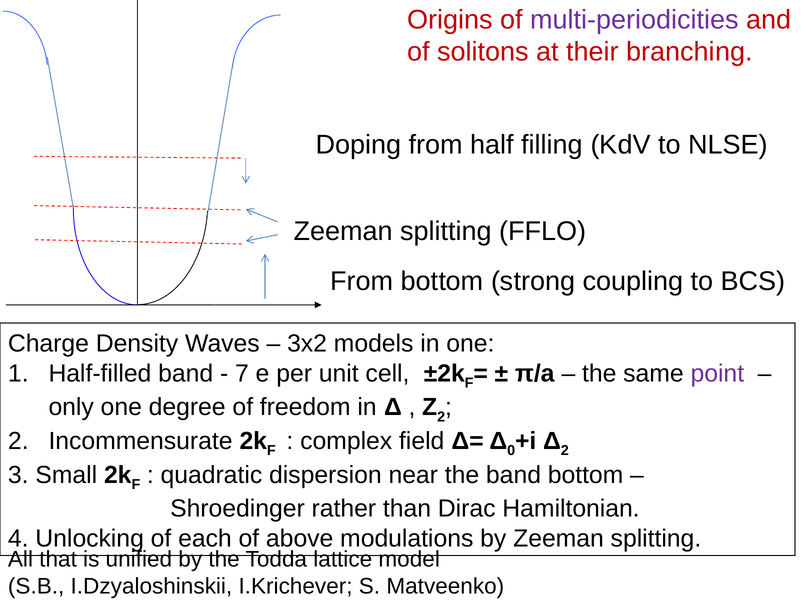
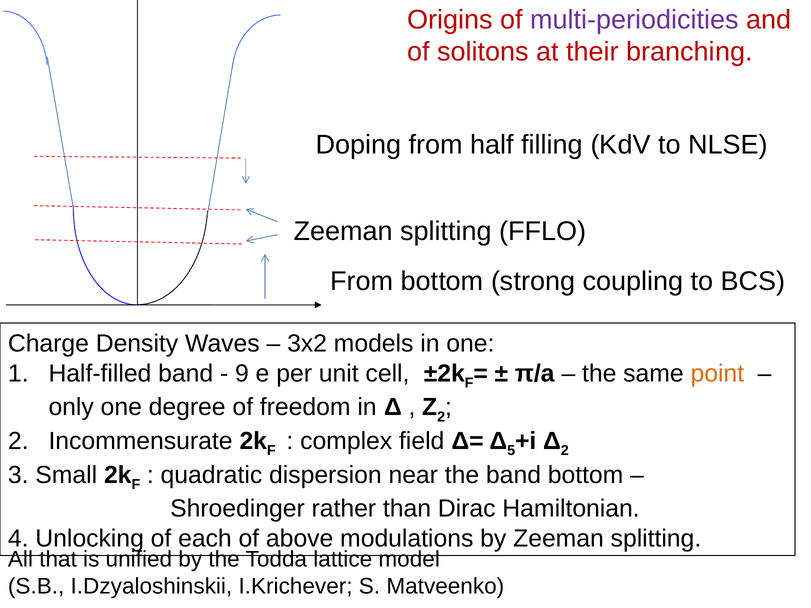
7: 7 -> 9
point colour: purple -> orange
0: 0 -> 5
